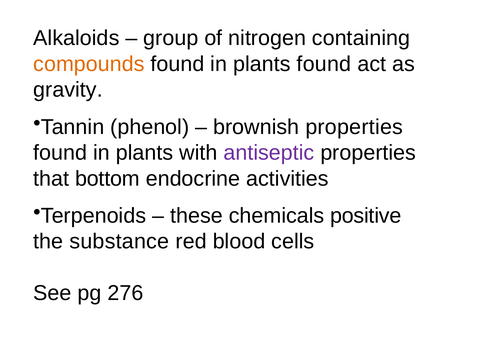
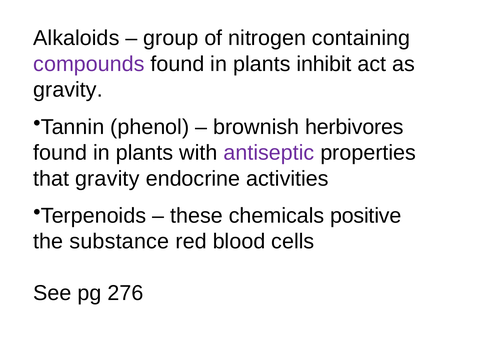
compounds colour: orange -> purple
plants found: found -> inhibit
brownish properties: properties -> herbivores
that bottom: bottom -> gravity
